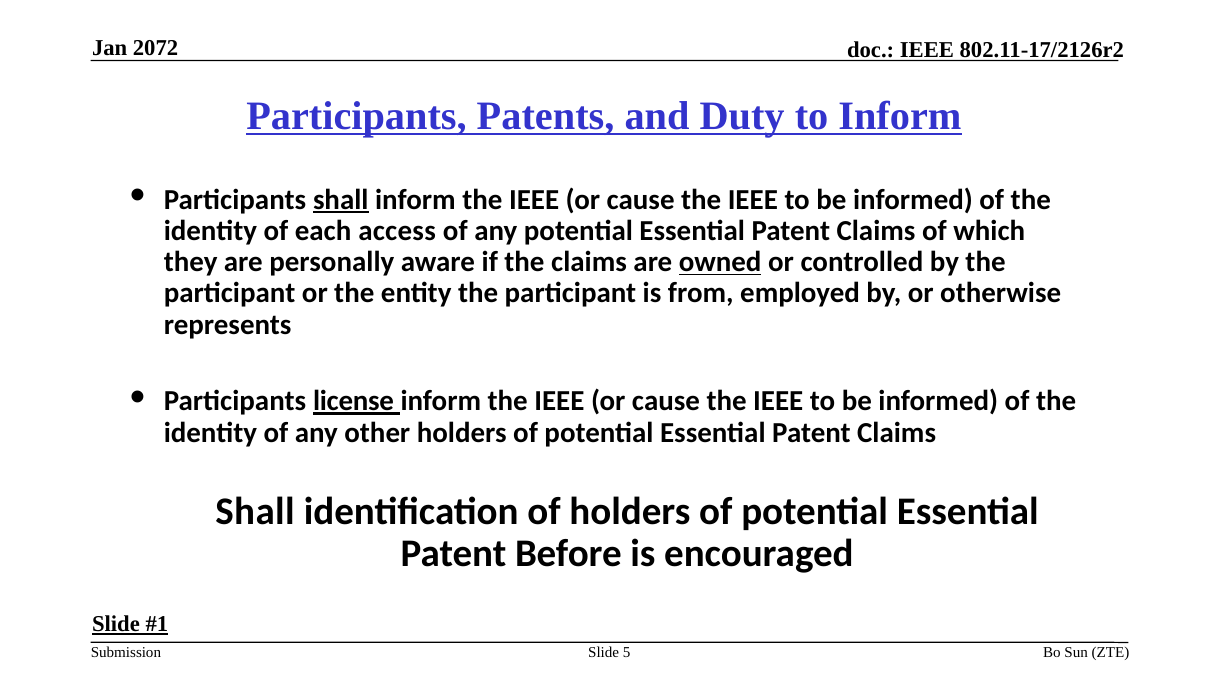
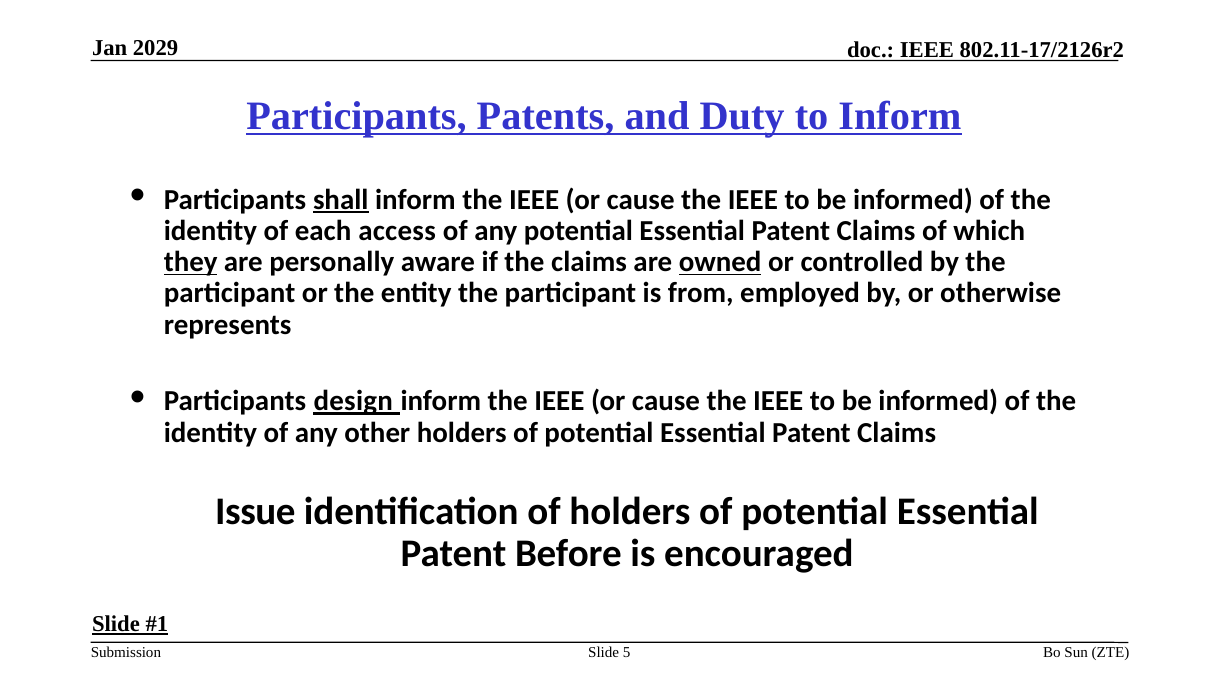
2072: 2072 -> 2029
they underline: none -> present
license: license -> design
Shall at (255, 511): Shall -> Issue
